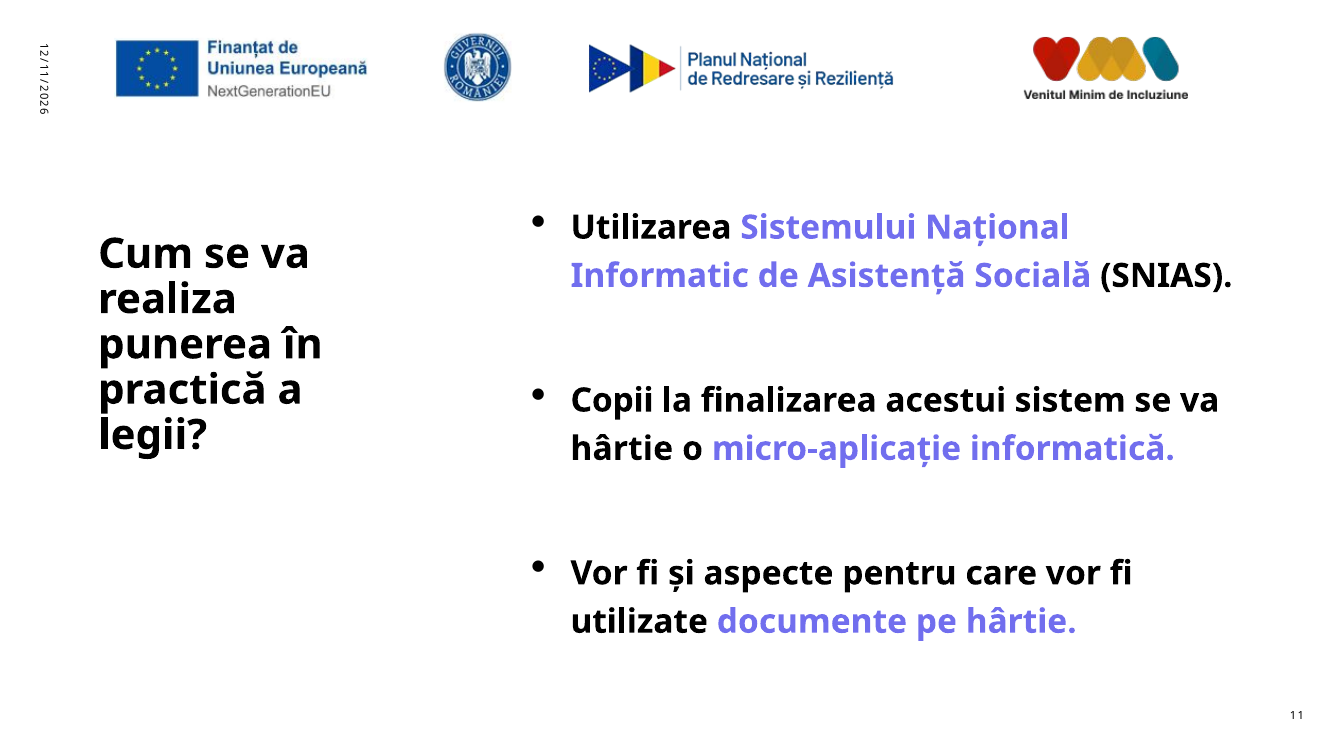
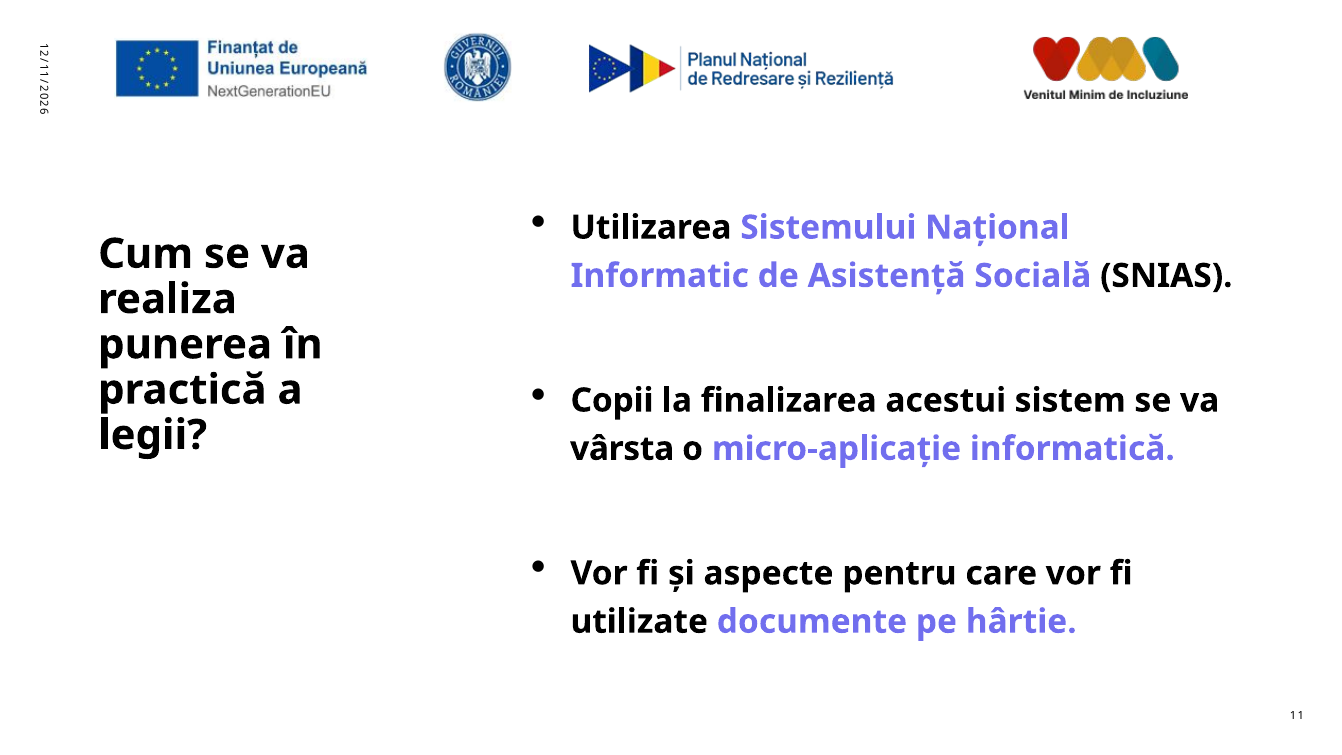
hârtie at (622, 449): hârtie -> vârsta
